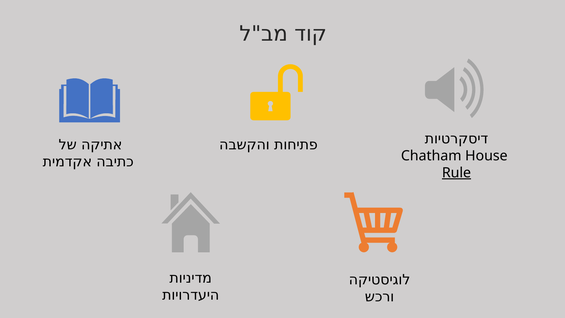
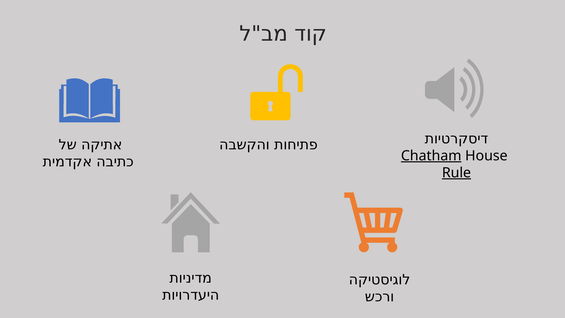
Chatham underline: none -> present
